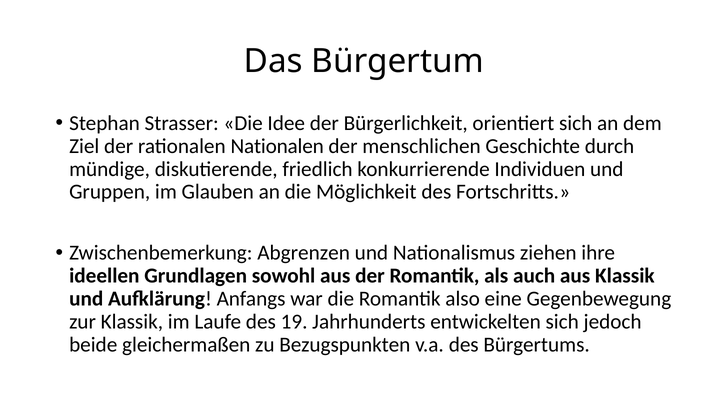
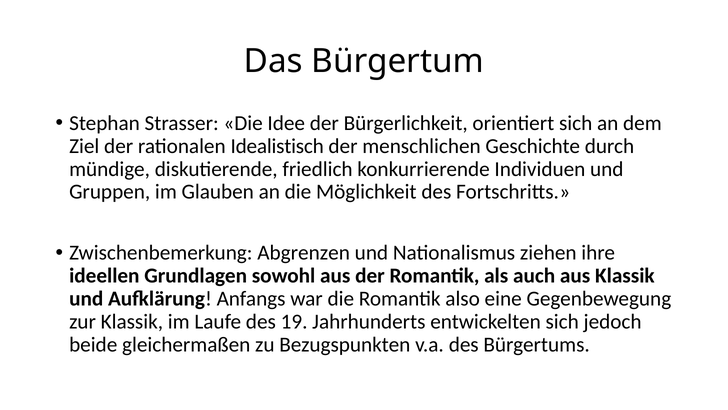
Nationalen: Nationalen -> Idealistisch
